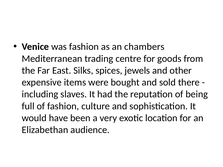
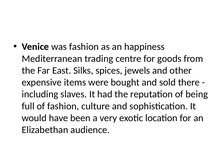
chambers: chambers -> happiness
